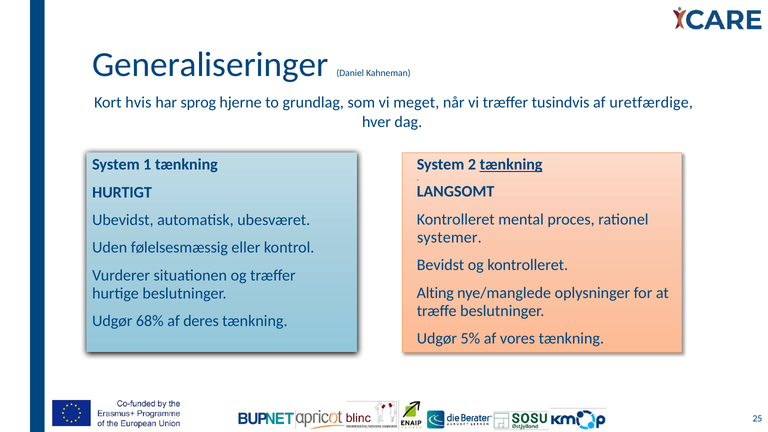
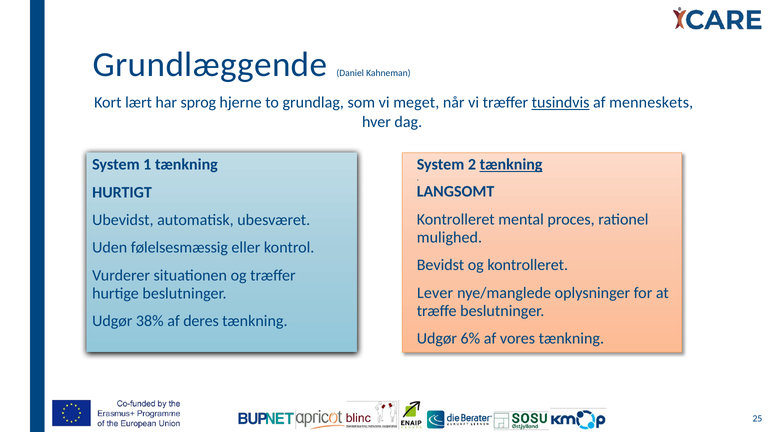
Generaliseringer: Generaliseringer -> Grundlæggende
hvis: hvis -> lært
tusindvis underline: none -> present
uretfærdige: uretfærdige -> menneskets
systemer: systemer -> mulighed
Alting: Alting -> Lever
68%: 68% -> 38%
5%: 5% -> 6%
